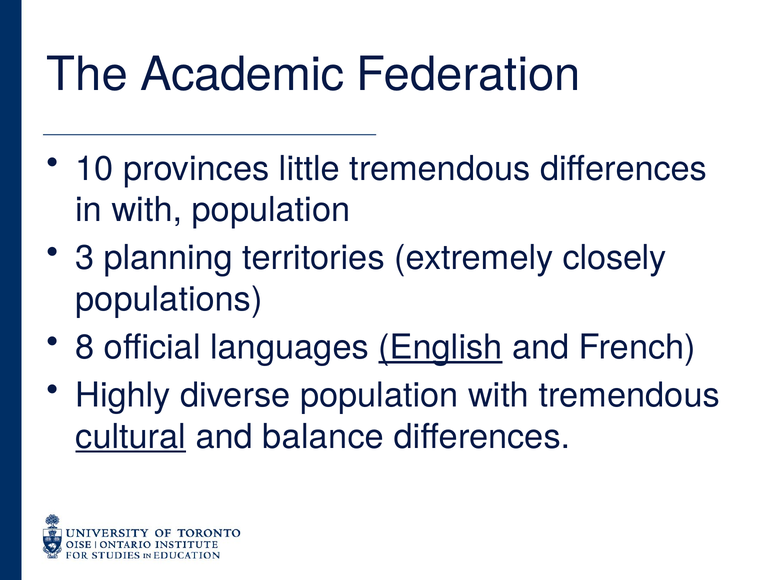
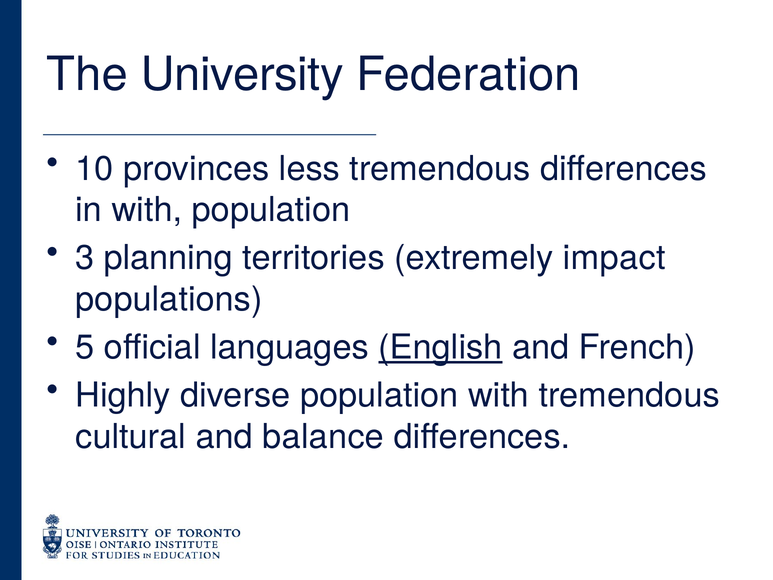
Academic: Academic -> University
little: little -> less
closely: closely -> impact
8: 8 -> 5
cultural underline: present -> none
